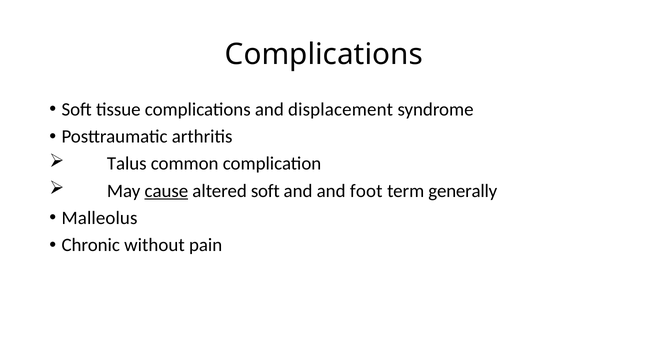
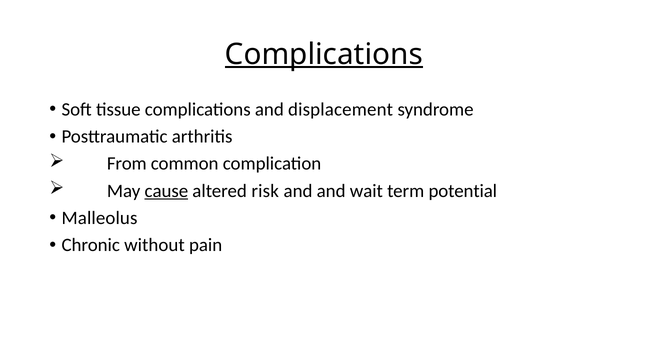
Complications at (324, 54) underline: none -> present
Talus: Talus -> From
altered soft: soft -> risk
foot: foot -> wait
generally: generally -> potential
